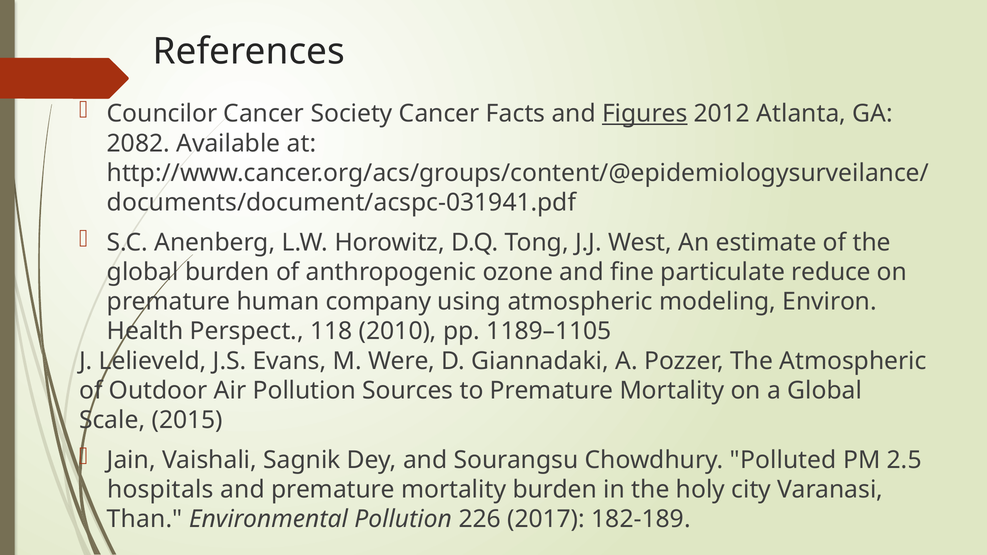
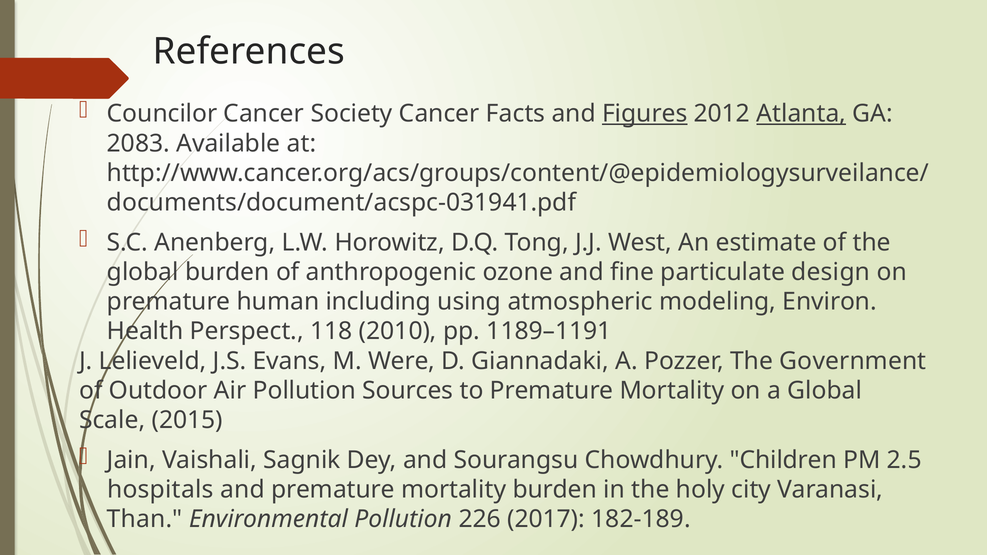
Atlanta underline: none -> present
2082: 2082 -> 2083
reduce: reduce -> design
company: company -> including
1189–1105: 1189–1105 -> 1189–1191
The Atmospheric: Atmospheric -> Government
Polluted: Polluted -> Children
